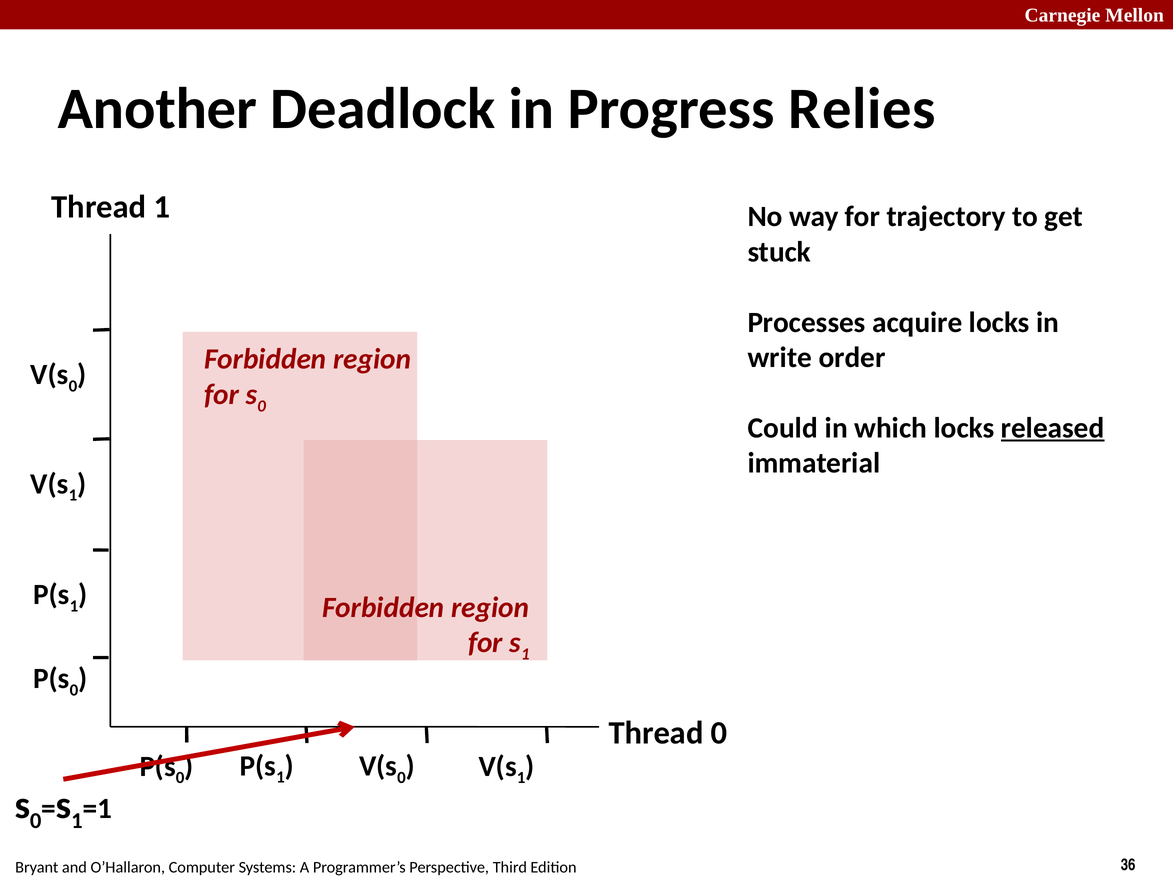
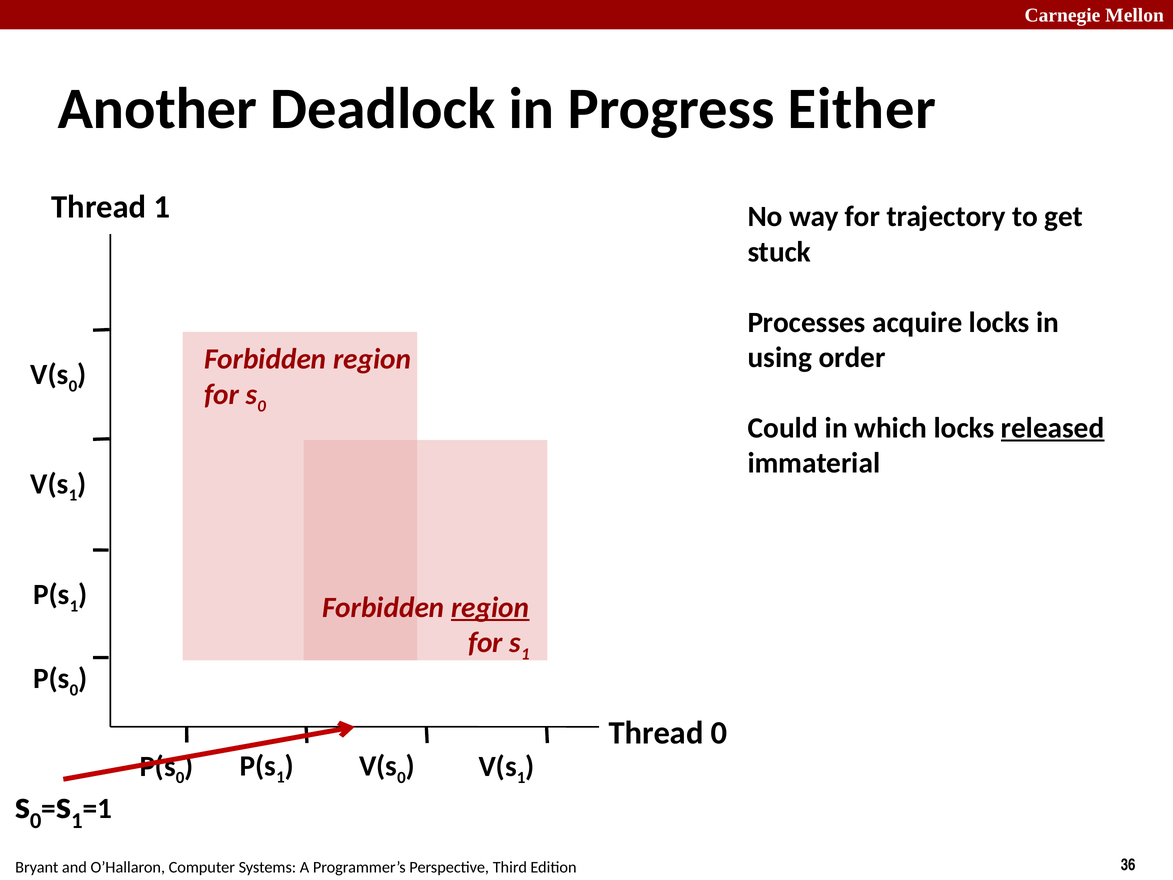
Relies: Relies -> Either
write: write -> using
region at (490, 607) underline: none -> present
